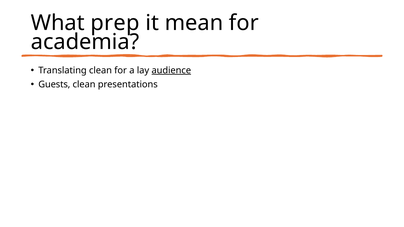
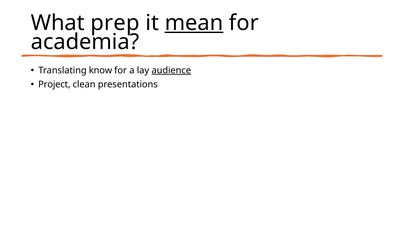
mean underline: none -> present
Translating clean: clean -> know
Guests: Guests -> Project
